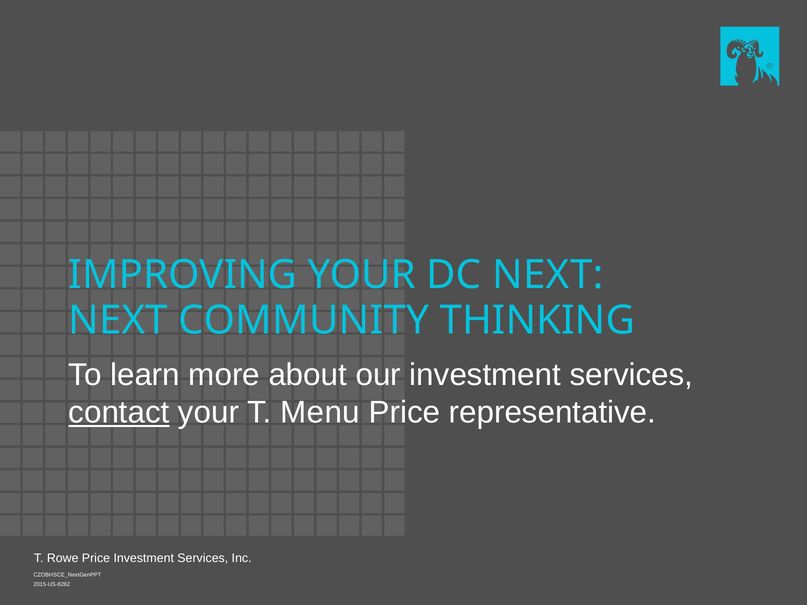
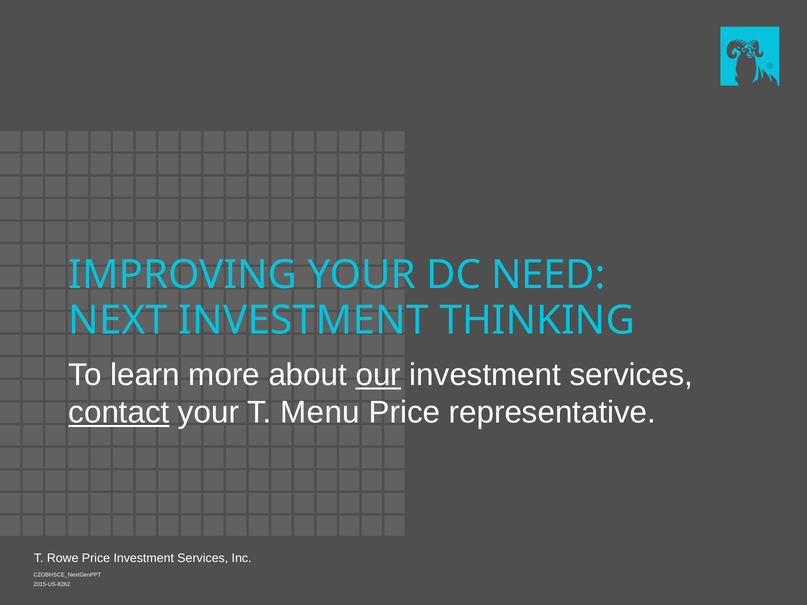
DC NEXT: NEXT -> NEED
NEXT COMMUNITY: COMMUNITY -> INVESTMENT
our underline: none -> present
